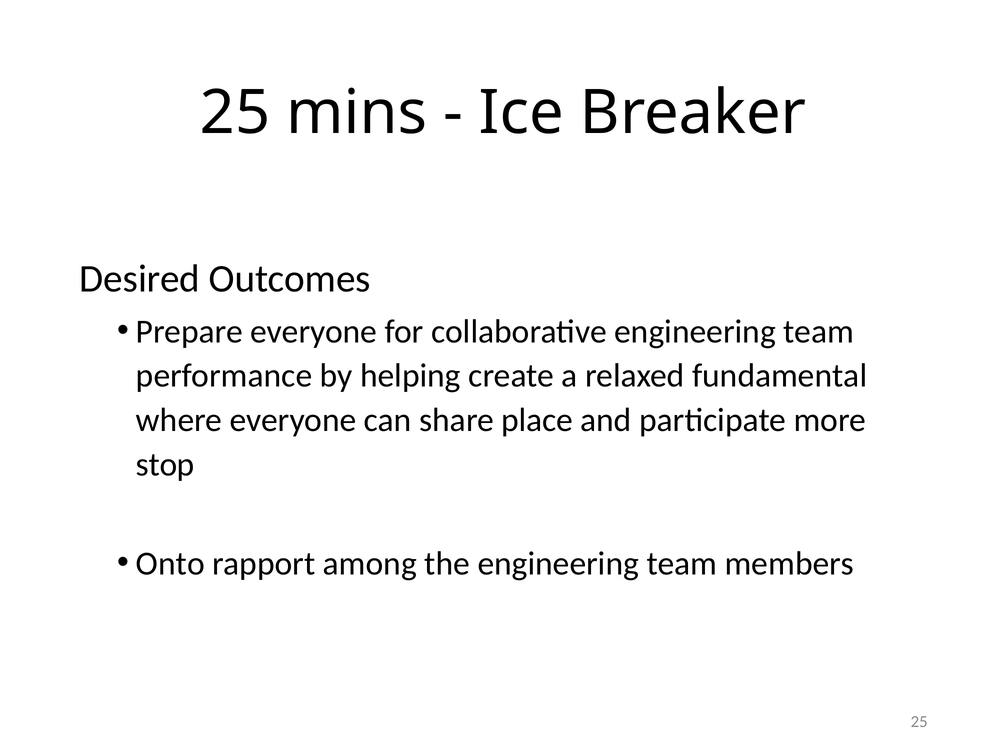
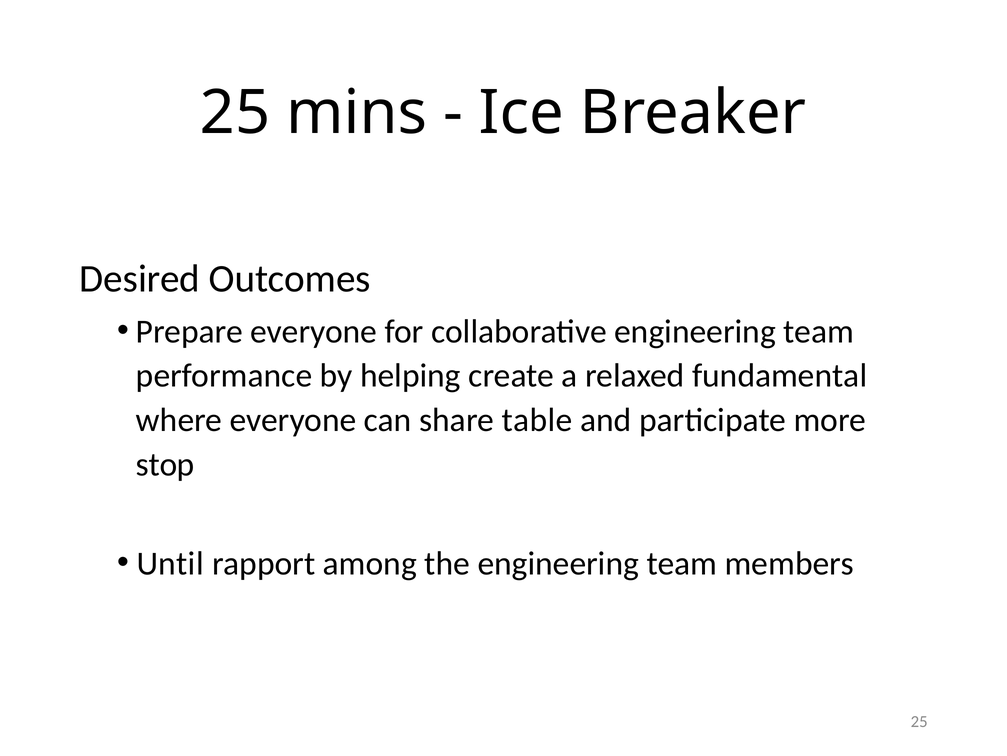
place: place -> table
Onto: Onto -> Until
